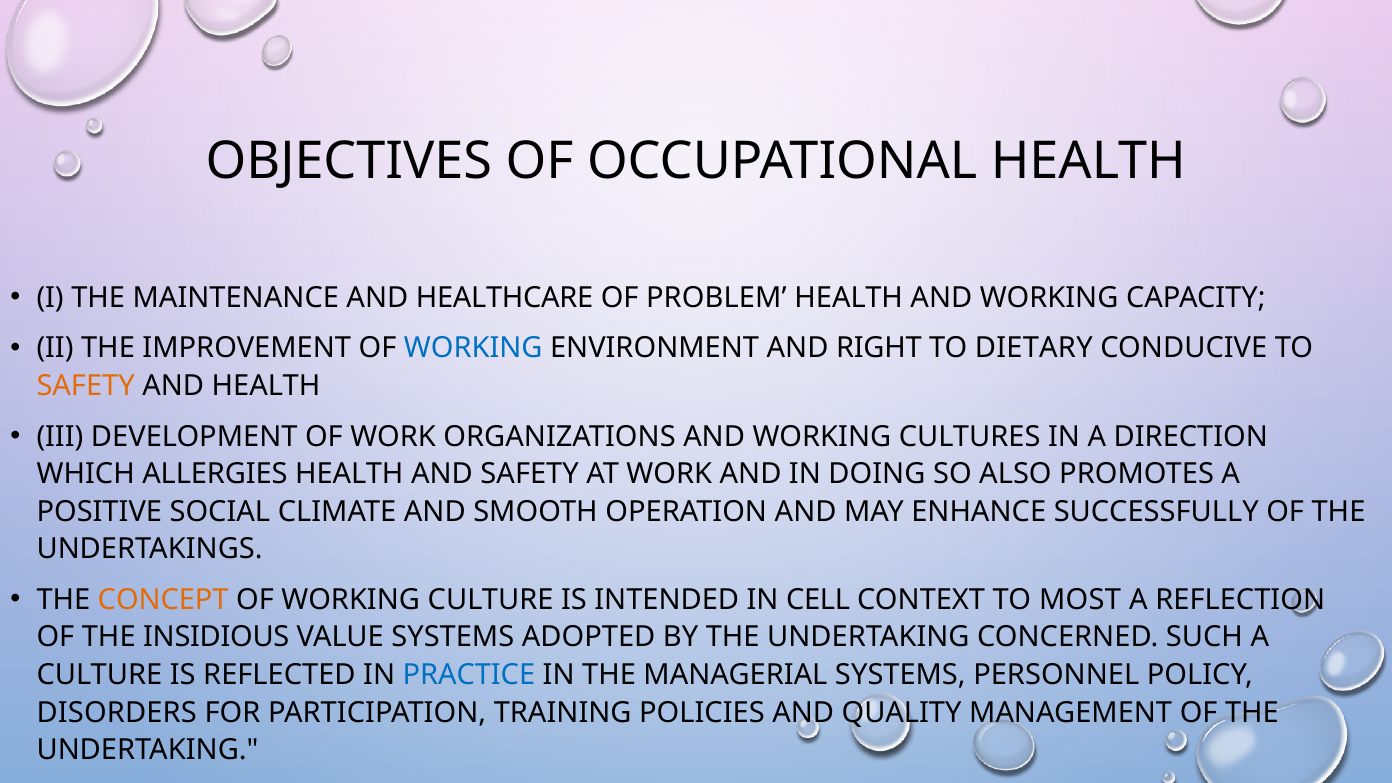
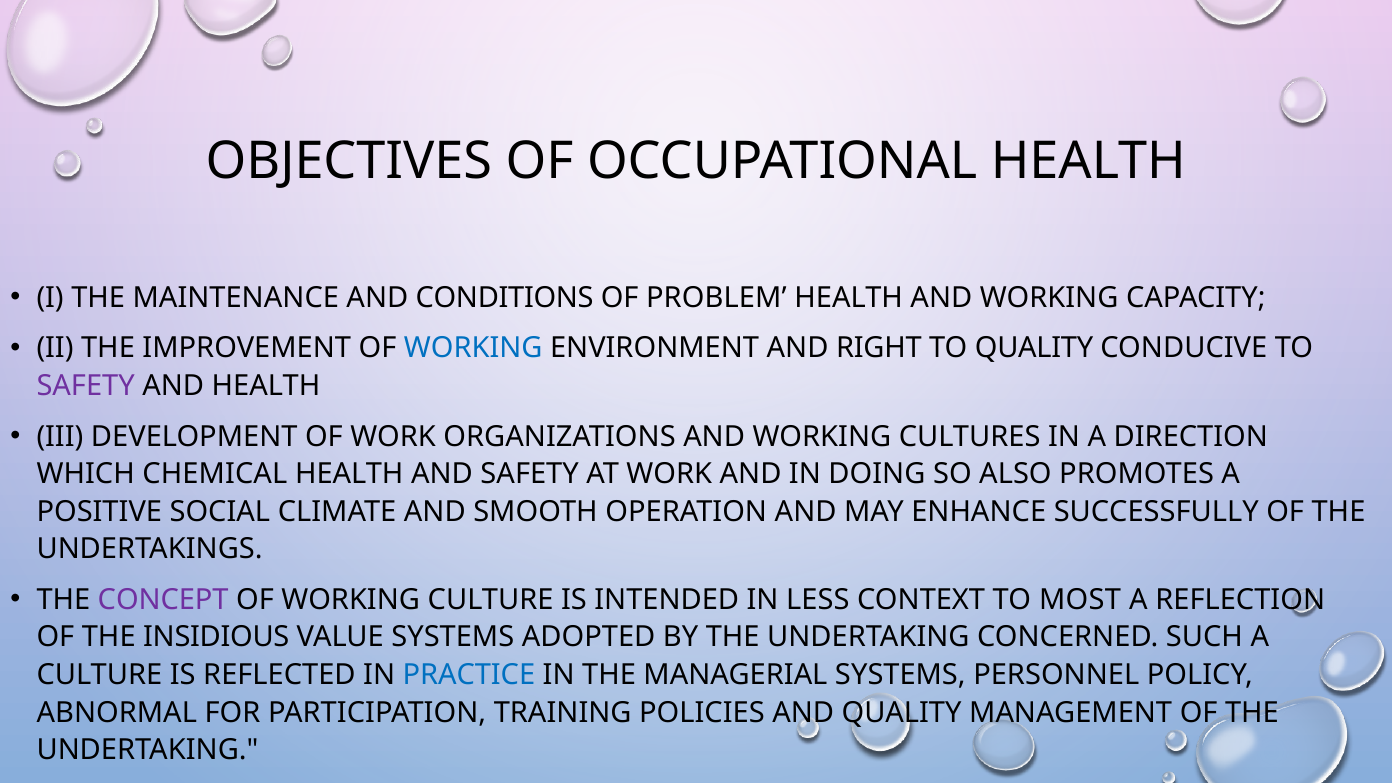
HEALTHCARE: HEALTHCARE -> CONDITIONS
TO DIETARY: DIETARY -> QUALITY
SAFETY at (86, 386) colour: orange -> purple
ALLERGIES: ALLERGIES -> CHEMICAL
CONCEPT colour: orange -> purple
CELL: CELL -> LESS
DISORDERS: DISORDERS -> ABNORMAL
